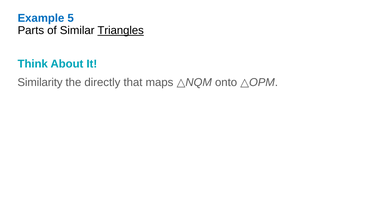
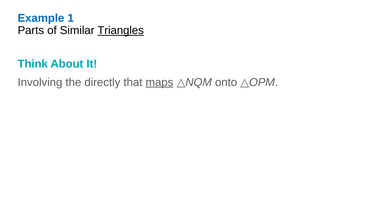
5: 5 -> 1
Similarity: Similarity -> Involving
maps underline: none -> present
